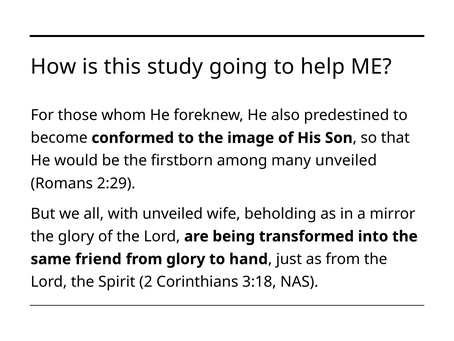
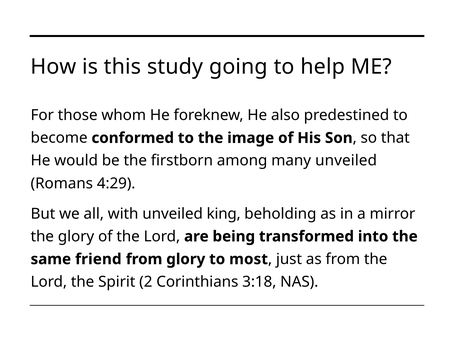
2:29: 2:29 -> 4:29
wife: wife -> king
hand: hand -> most
